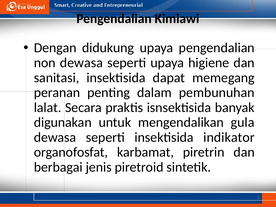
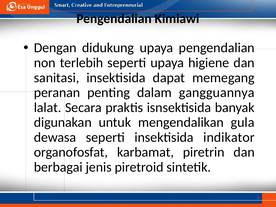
non dewasa: dewasa -> terlebih
pembunuhan: pembunuhan -> gangguannya
